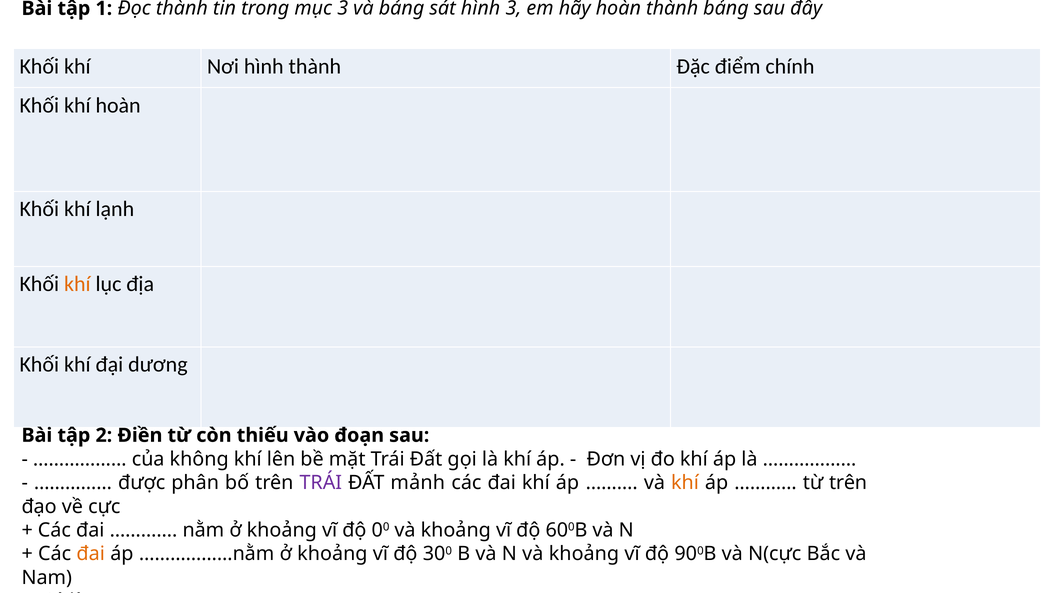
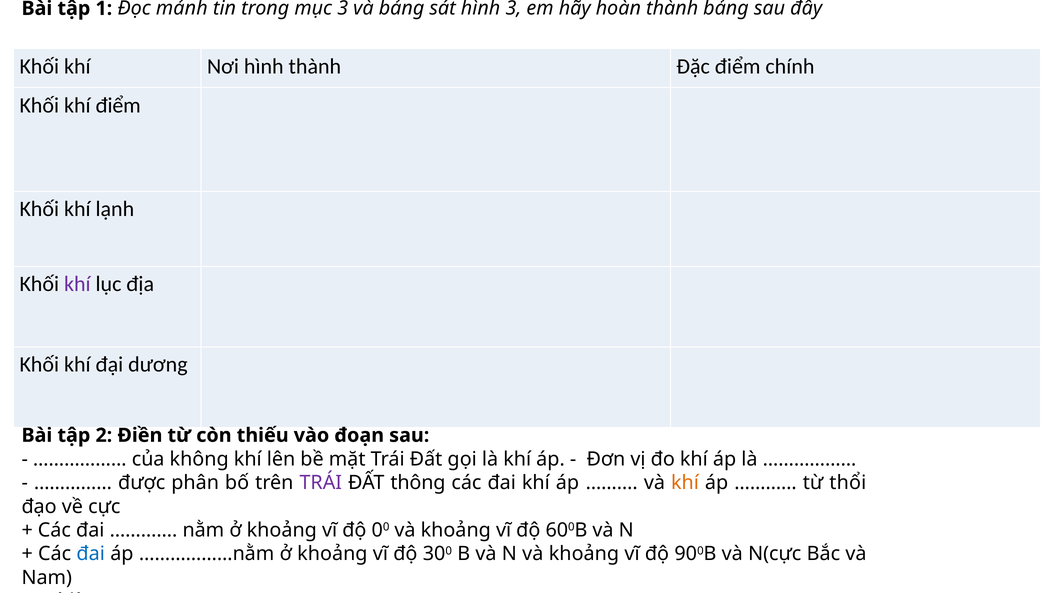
Đọc thành: thành -> mảnh
khí hoàn: hoàn -> điểm
khí at (77, 284) colour: orange -> purple
mảnh: mảnh -> thông
từ trên: trên -> thổi
đai at (91, 554) colour: orange -> blue
